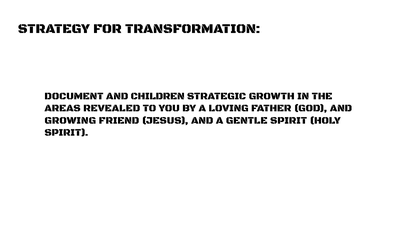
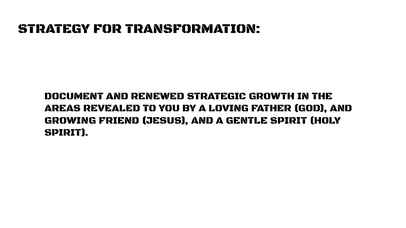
CHILDREN: CHILDREN -> RENEWED
